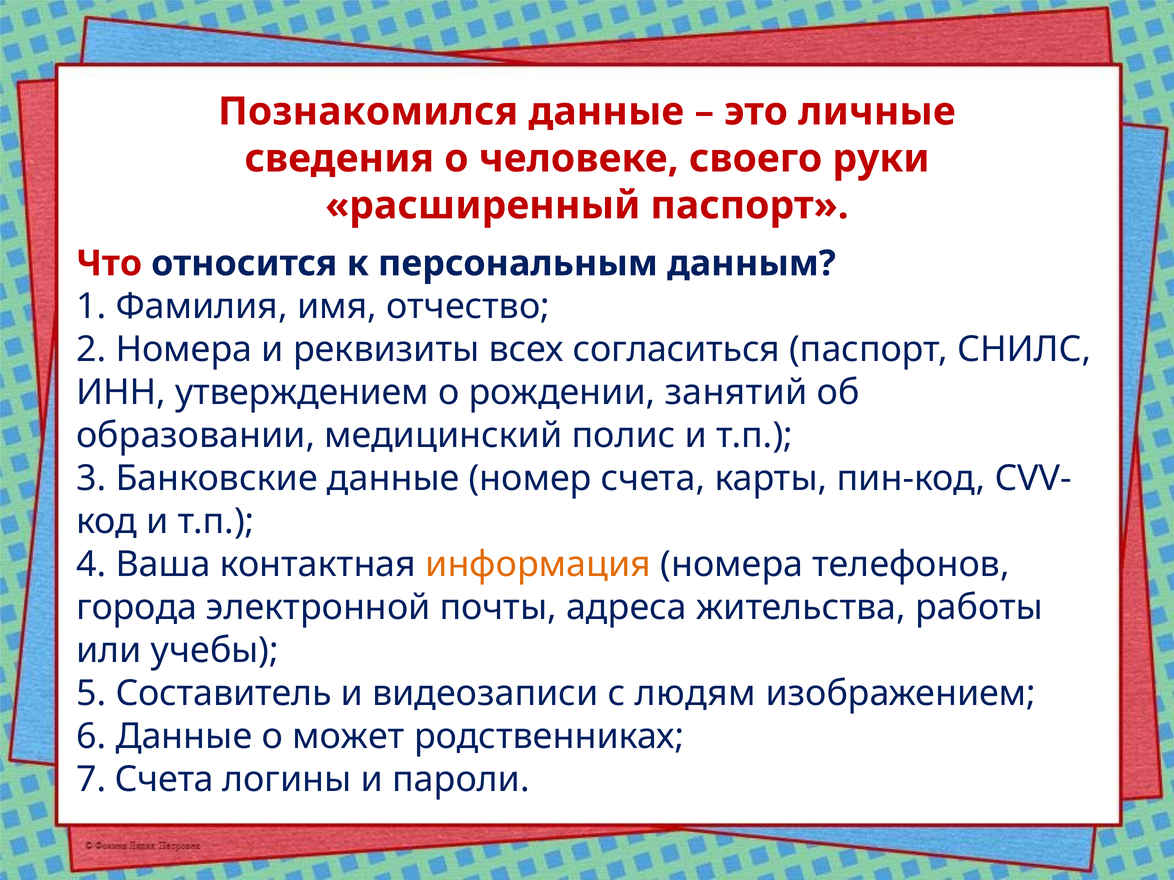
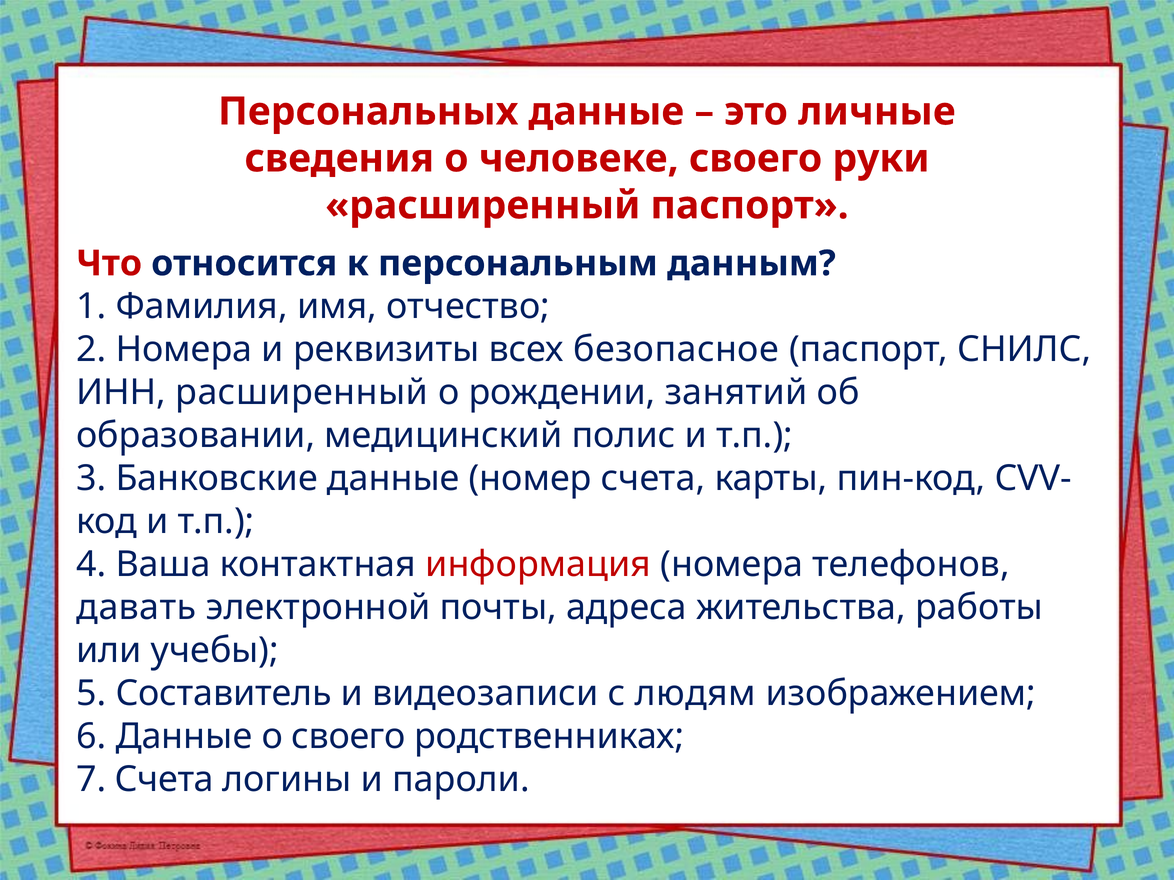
Познакомился: Познакомился -> Персональных
согласиться: согласиться -> безопасное
ИНН утверждением: утверждением -> расширенный
информация colour: orange -> red
города: города -> давать
о может: может -> своего
